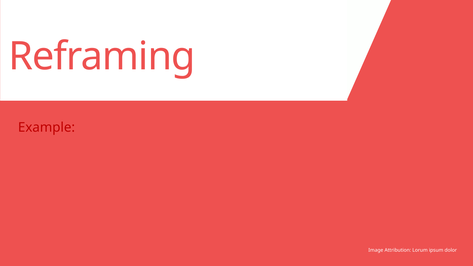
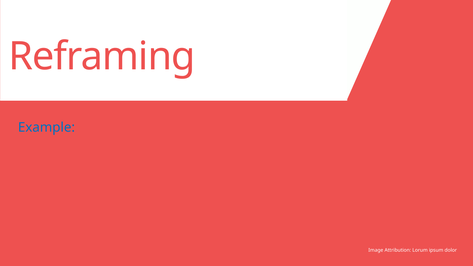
Example colour: red -> blue
